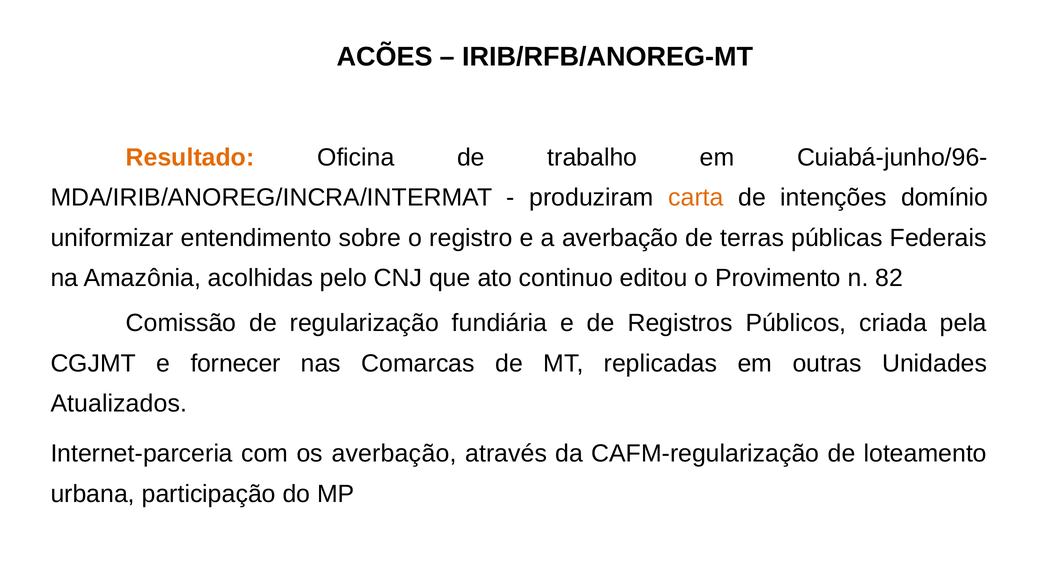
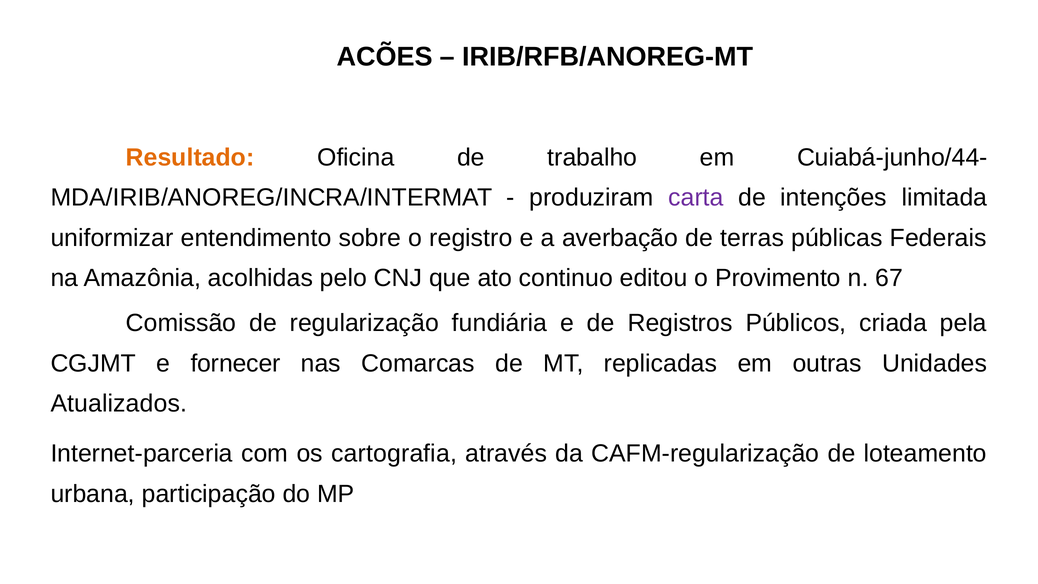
Cuiabá-junho/96-: Cuiabá-junho/96- -> Cuiabá-junho/44-
carta colour: orange -> purple
domínio: domínio -> limitada
82: 82 -> 67
os averbação: averbação -> cartografia
